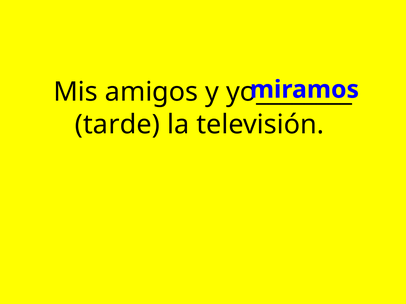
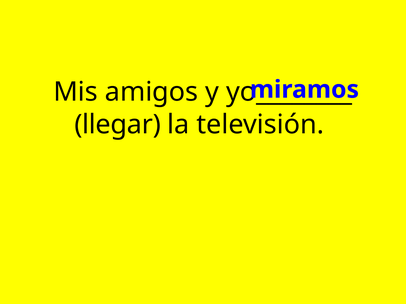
tarde: tarde -> llegar
